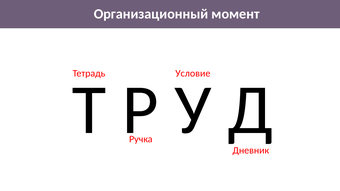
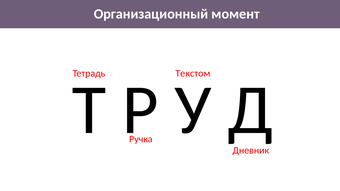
Условие: Условие -> Текстом
